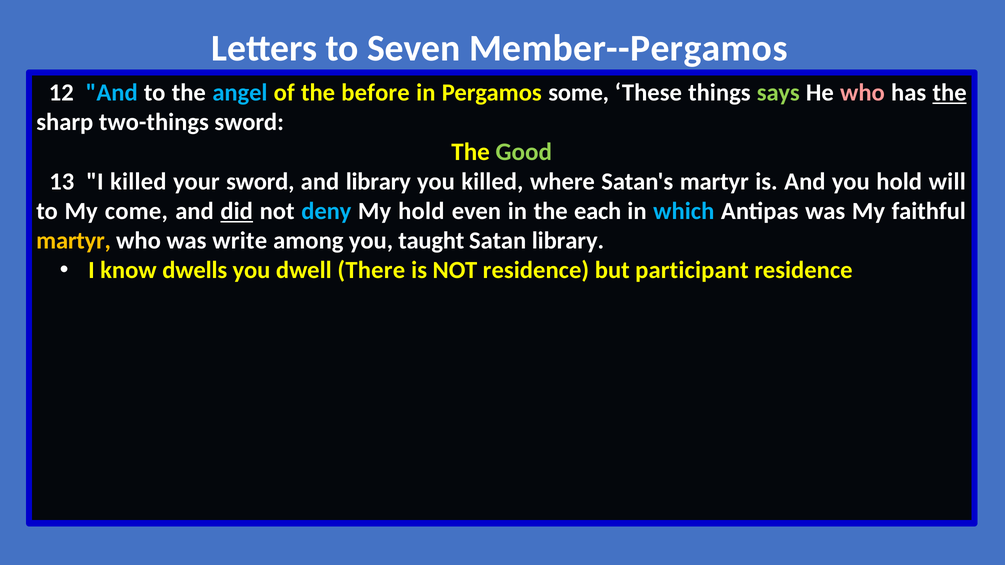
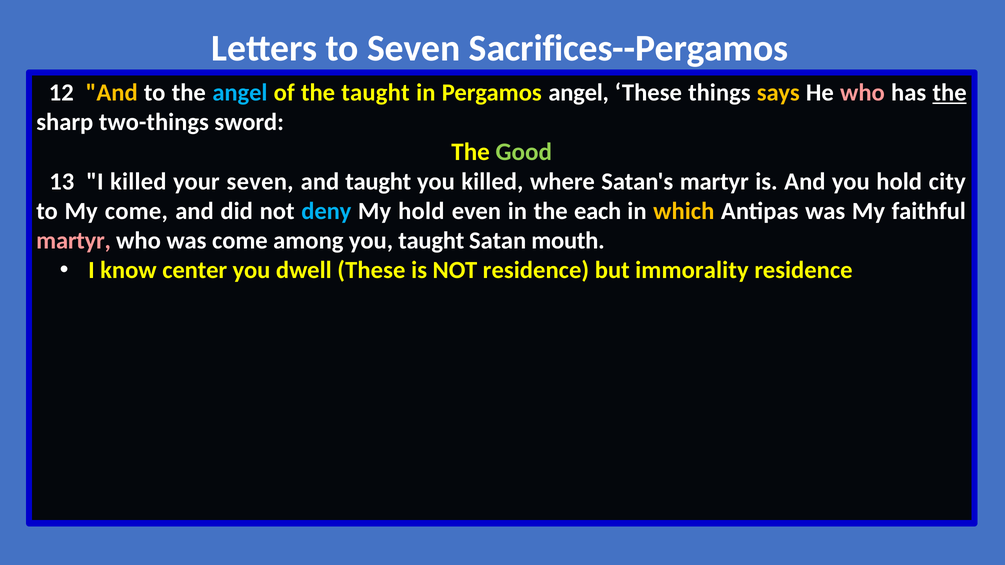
Member--Pergamos: Member--Pergamos -> Sacrifices--Pergamos
And at (112, 93) colour: light blue -> yellow
the before: before -> taught
Pergamos some: some -> angel
says colour: light green -> yellow
your sword: sword -> seven
and library: library -> taught
will: will -> city
did underline: present -> none
which colour: light blue -> yellow
martyr at (74, 241) colour: yellow -> pink
was write: write -> come
Satan library: library -> mouth
dwells: dwells -> center
dwell There: There -> These
participant: participant -> immorality
